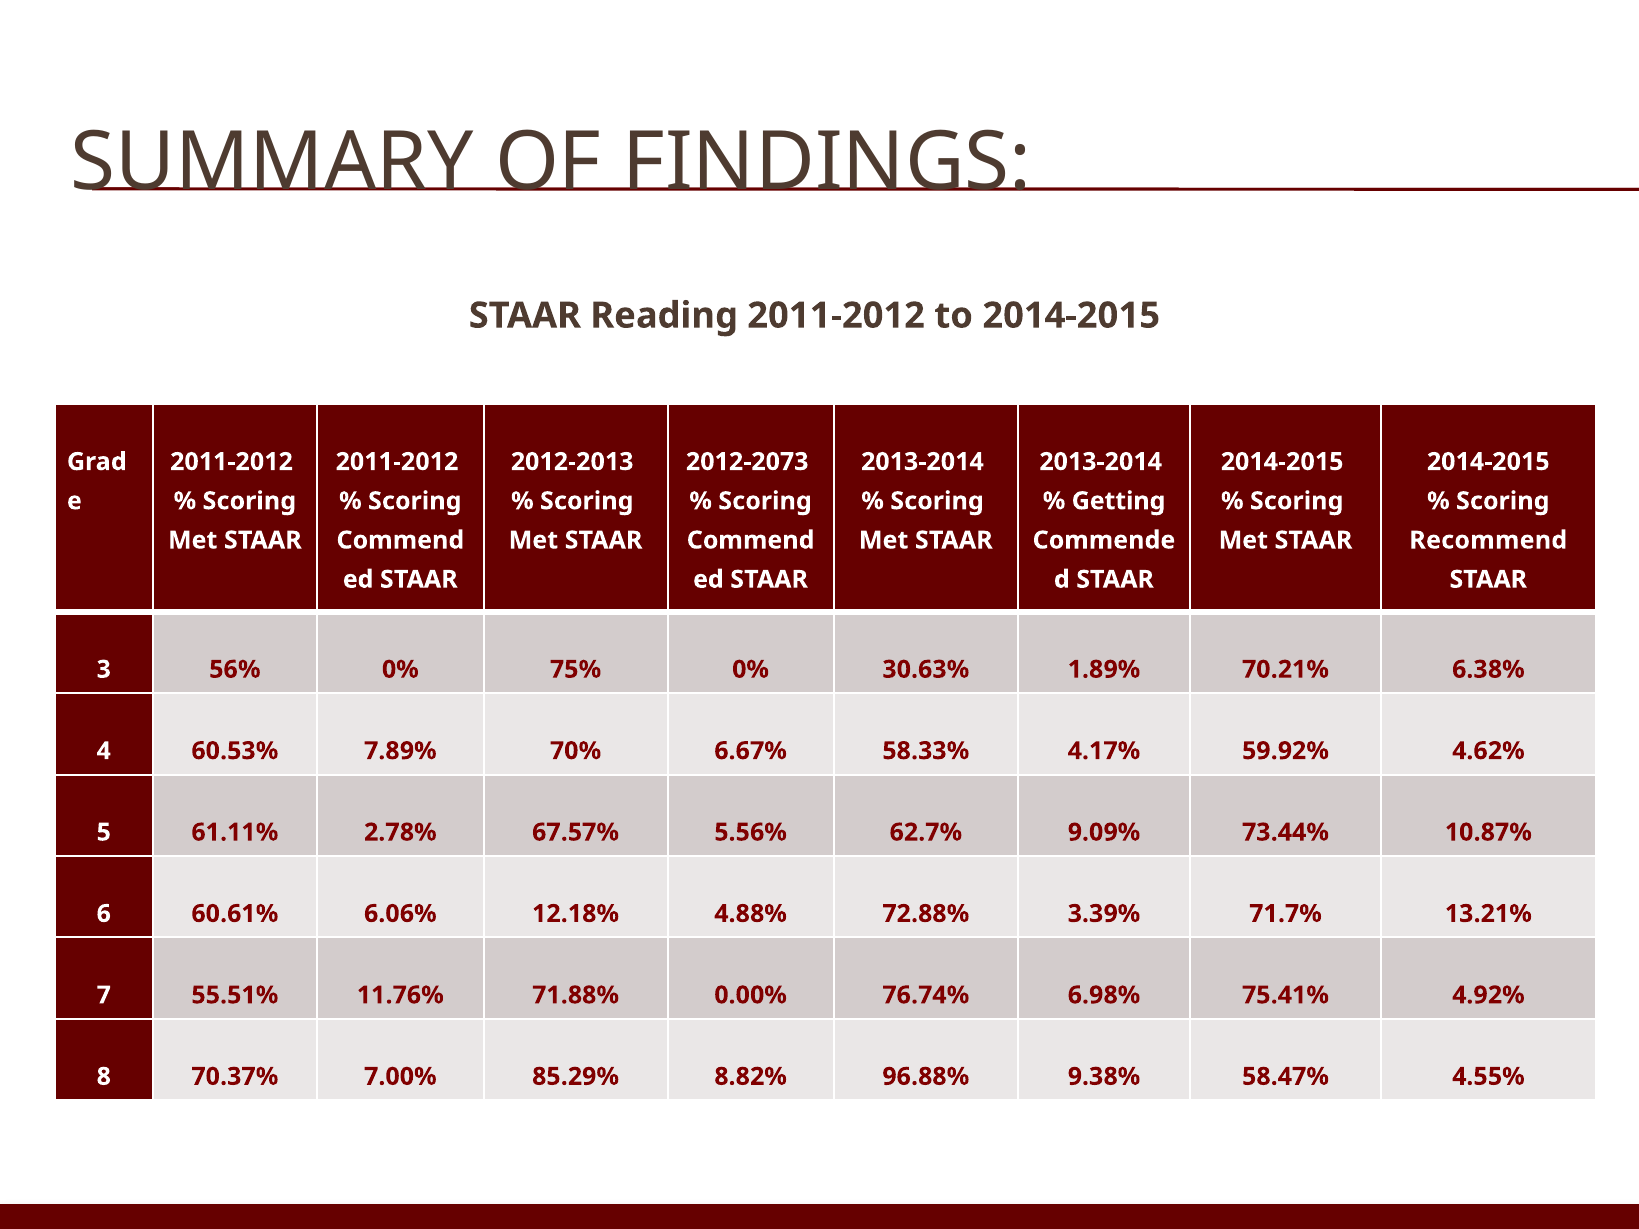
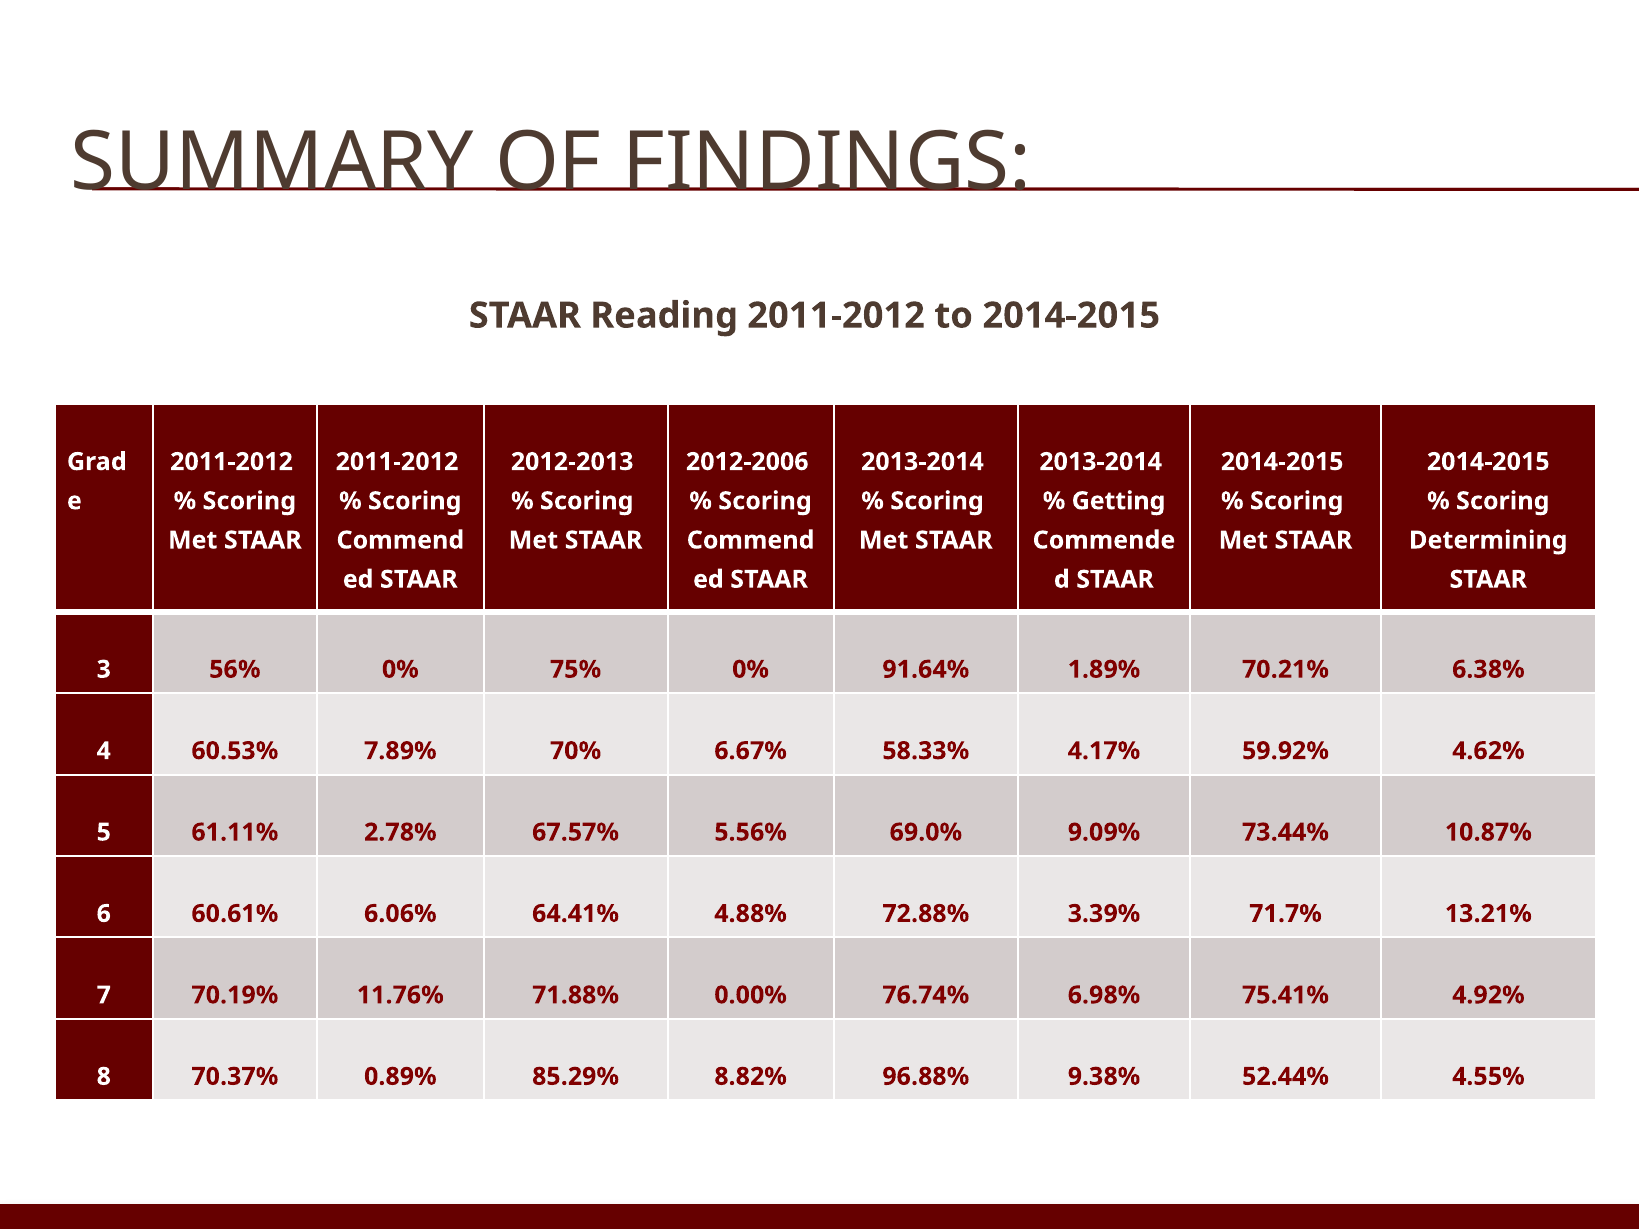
2012-2073: 2012-2073 -> 2012-2006
Recommend: Recommend -> Determining
30.63%: 30.63% -> 91.64%
62.7%: 62.7% -> 69.0%
12.18%: 12.18% -> 64.41%
55.51%: 55.51% -> 70.19%
7.00%: 7.00% -> 0.89%
58.47%: 58.47% -> 52.44%
